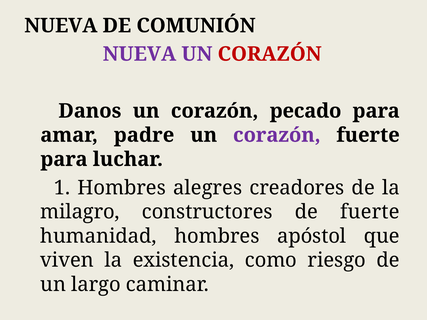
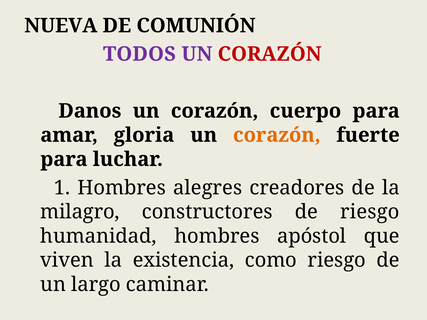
NUEVA at (139, 54): NUEVA -> TODOS
pecado: pecado -> cuerpo
padre: padre -> gloria
corazón at (277, 135) colour: purple -> orange
de fuerte: fuerte -> riesgo
